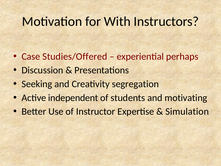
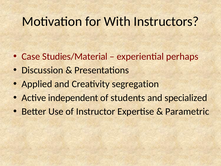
Studies/Offered: Studies/Offered -> Studies/Material
Seeking: Seeking -> Applied
motivating: motivating -> specialized
Simulation: Simulation -> Parametric
